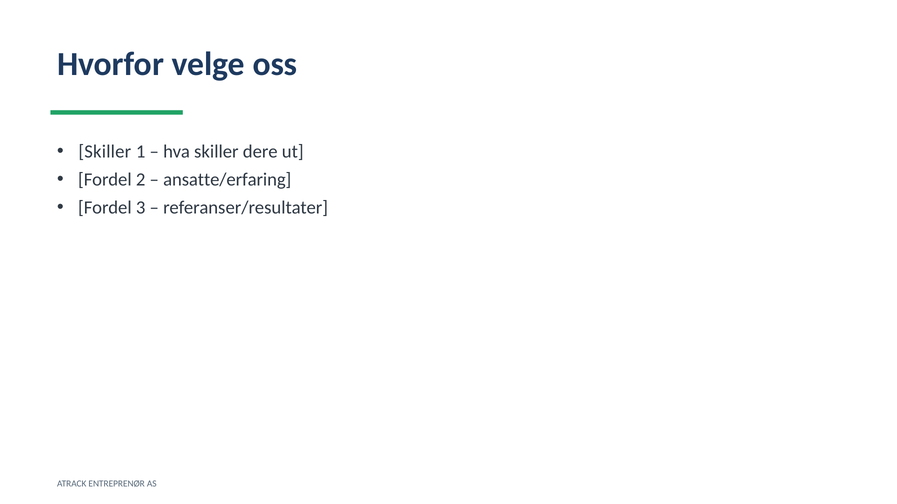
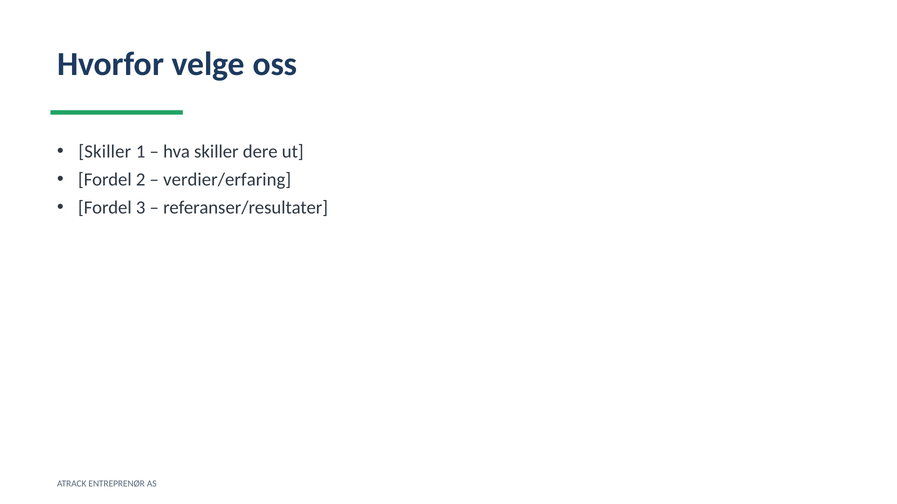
ansatte/erfaring: ansatte/erfaring -> verdier/erfaring
